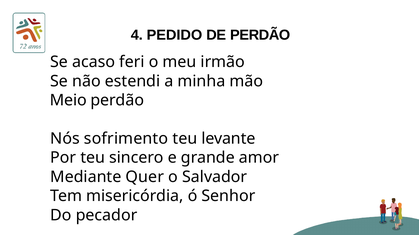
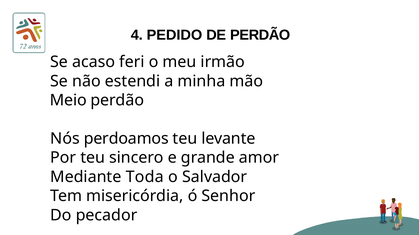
sofrimento: sofrimento -> perdoamos
Quer: Quer -> Toda
